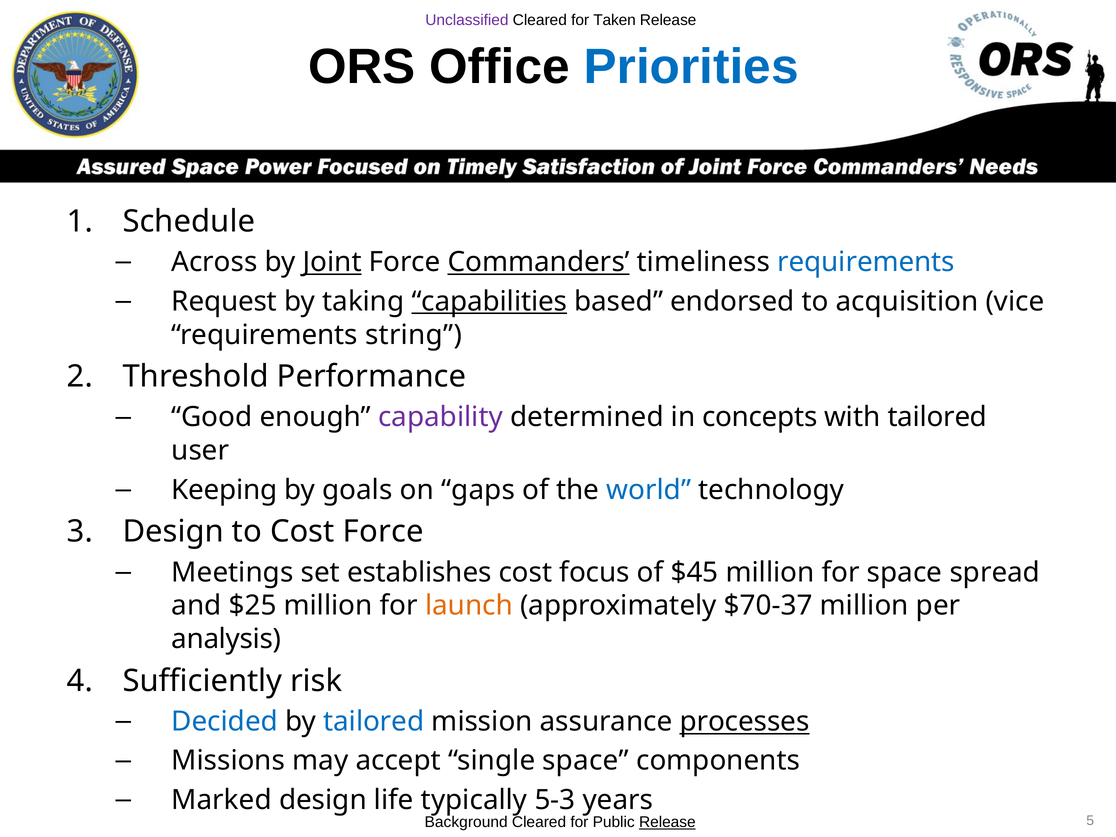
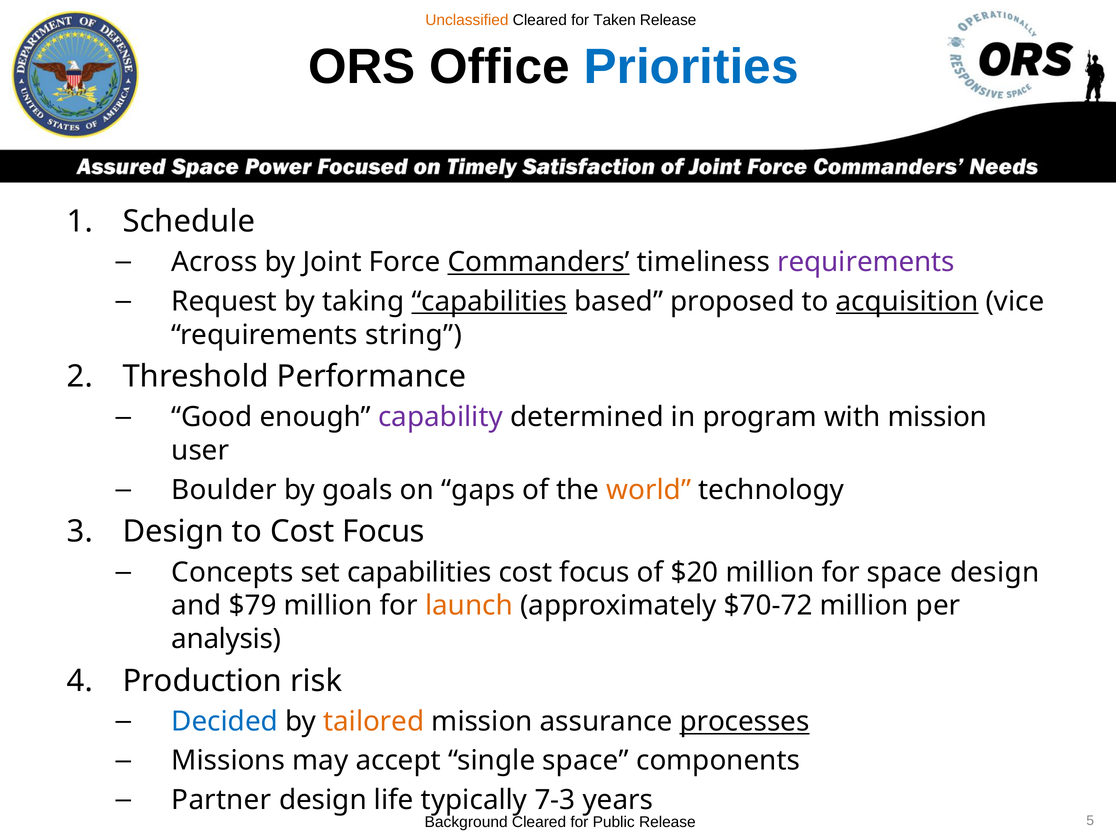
Unclassified colour: purple -> orange
Joint underline: present -> none
requirements at (866, 262) colour: blue -> purple
endorsed: endorsed -> proposed
acquisition underline: none -> present
concepts: concepts -> program
with tailored: tailored -> mission
Keeping: Keeping -> Boulder
world colour: blue -> orange
to Cost Force: Force -> Focus
Meetings: Meetings -> Concepts
set establishes: establishes -> capabilities
$45: $45 -> $20
space spread: spread -> design
$25: $25 -> $79
$70-37: $70-37 -> $70-72
Sufficiently: Sufficiently -> Production
tailored at (374, 722) colour: blue -> orange
Marked: Marked -> Partner
5-3: 5-3 -> 7-3
Release at (667, 822) underline: present -> none
